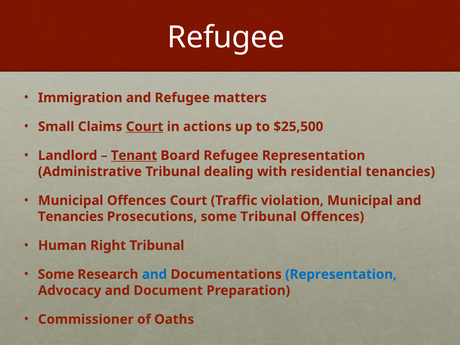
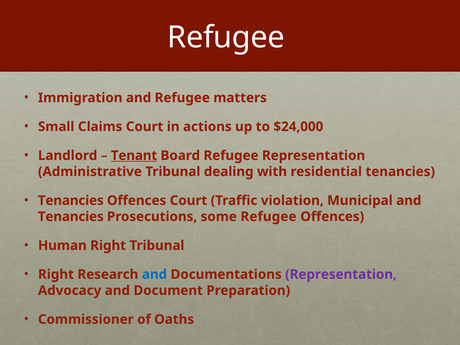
Court at (145, 127) underline: present -> none
$25,500: $25,500 -> $24,000
Municipal at (71, 201): Municipal -> Tenancies
some Tribunal: Tribunal -> Refugee
Some at (56, 274): Some -> Right
Representation at (341, 274) colour: blue -> purple
